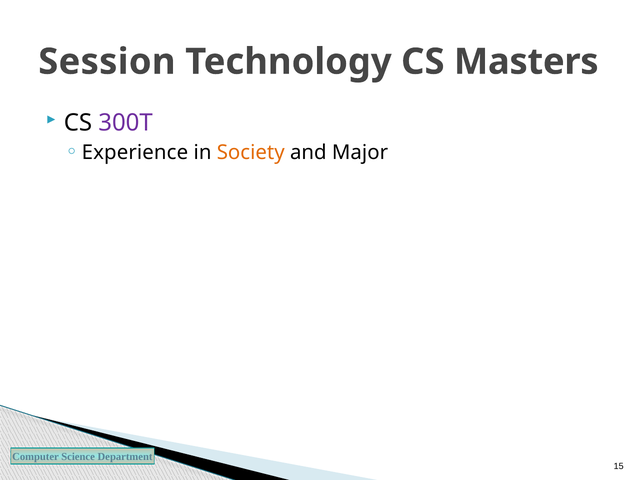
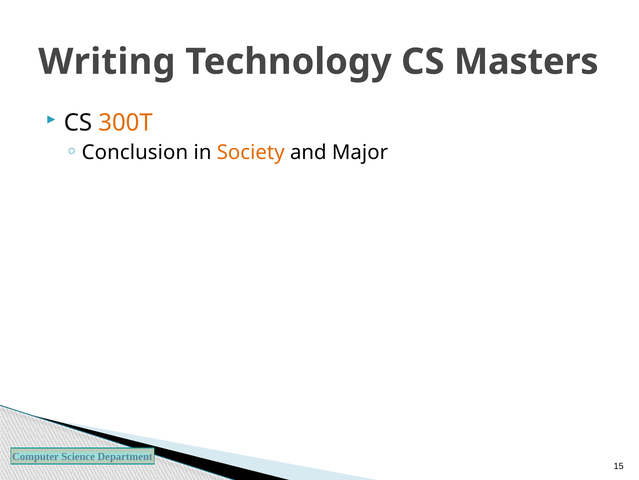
Session: Session -> Writing
300T colour: purple -> orange
Experience: Experience -> Conclusion
